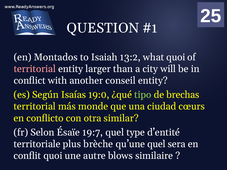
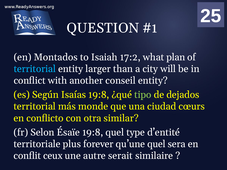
13:2: 13:2 -> 17:2
what quoi: quoi -> plan
territorial at (35, 69) colour: pink -> light blue
Isaías 19:0: 19:0 -> 19:8
brechas: brechas -> dejados
Ésaïe 19:7: 19:7 -> 19:8
brèche: brèche -> forever
conflit quoi: quoi -> ceux
blows: blows -> serait
